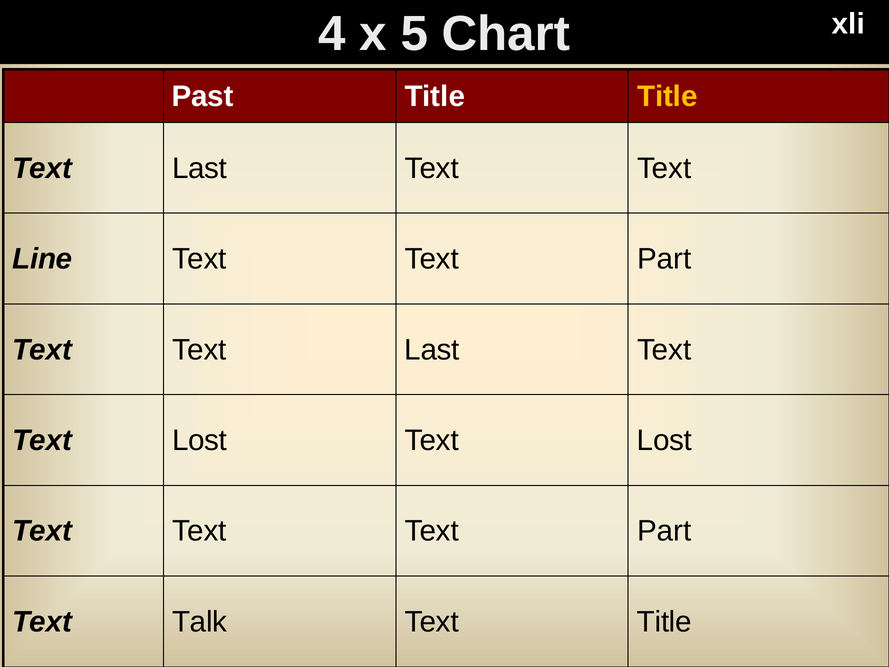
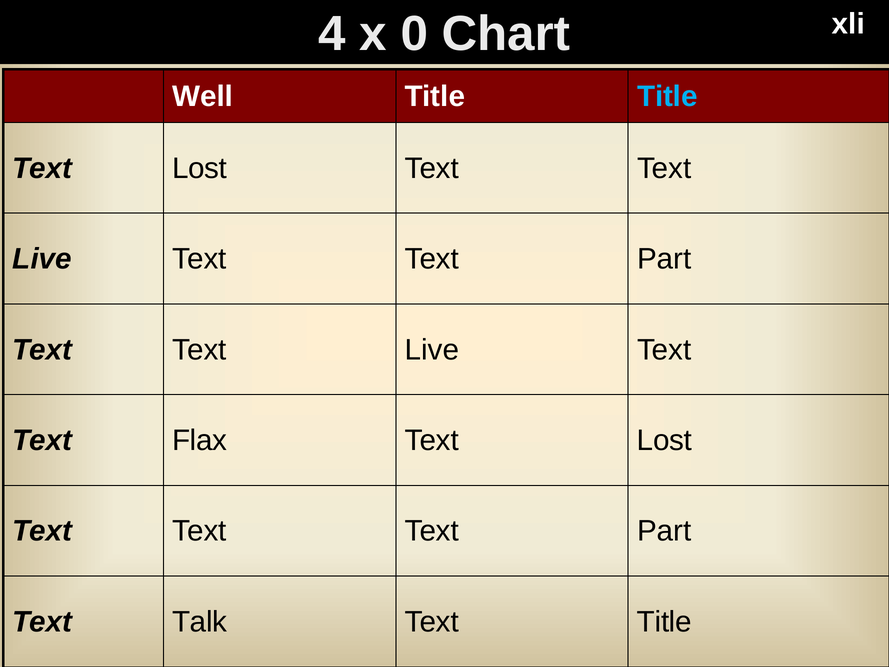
5: 5 -> 0
Past: Past -> Well
Title at (667, 96) colour: yellow -> light blue
Last at (200, 168): Last -> Lost
Line at (42, 259): Line -> Live
Last at (432, 350): Last -> Live
Lost at (200, 440): Lost -> Flax
